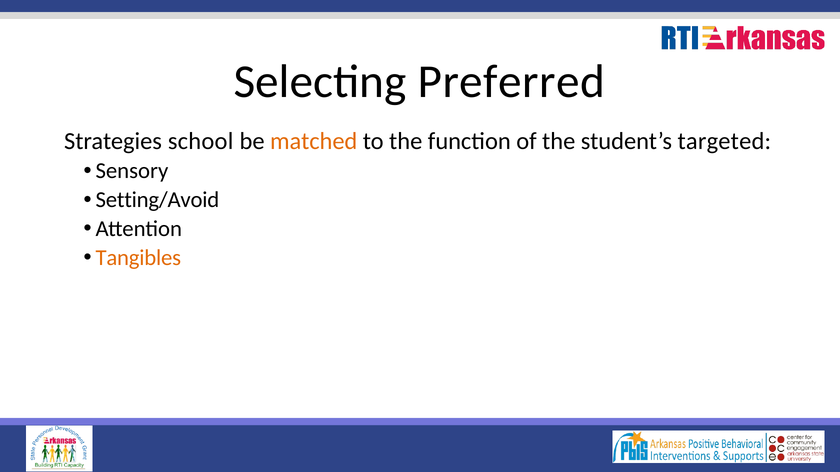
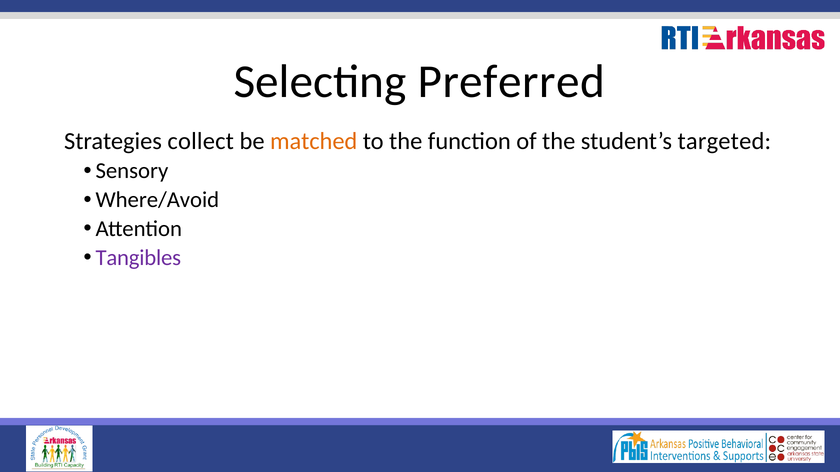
school: school -> collect
Setting/Avoid: Setting/Avoid -> Where/Avoid
Tangibles colour: orange -> purple
